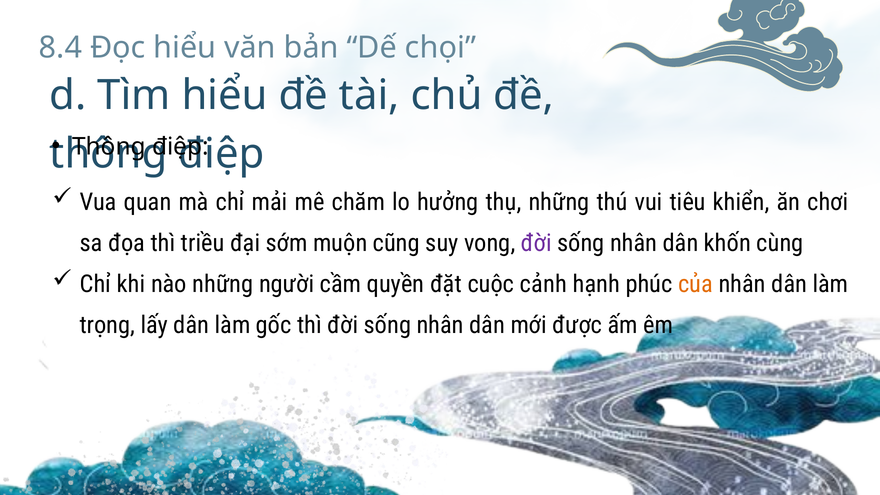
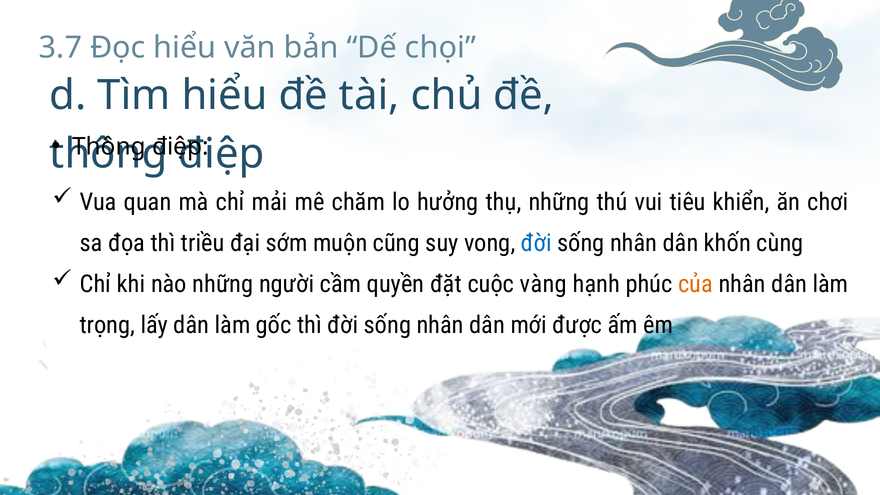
8.4: 8.4 -> 3.7
đời at (536, 243) colour: purple -> blue
cảnh: cảnh -> vàng
